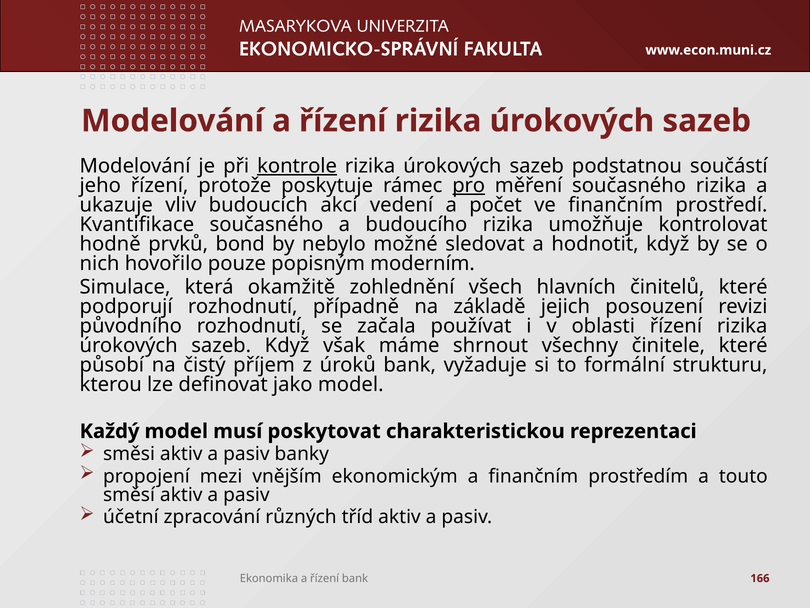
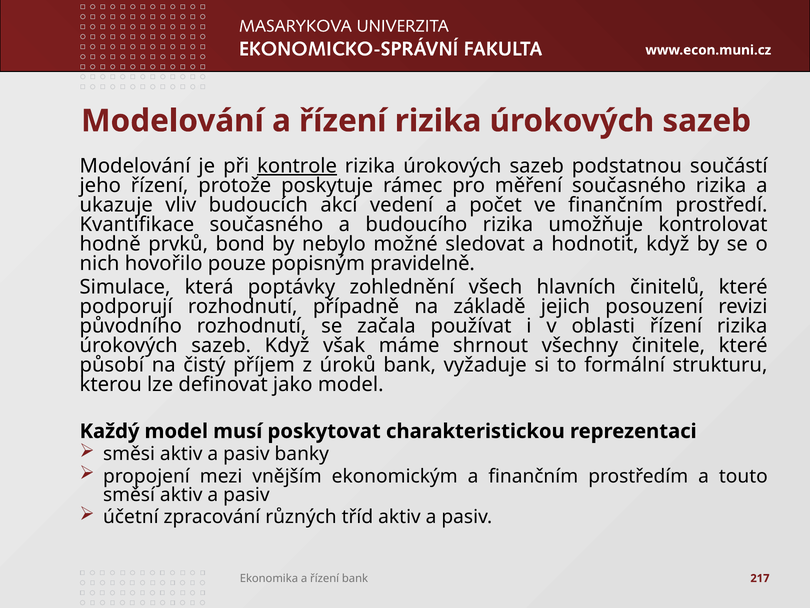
pro underline: present -> none
moderním: moderním -> pravidelně
okamžitě: okamžitě -> poptávky
166: 166 -> 217
